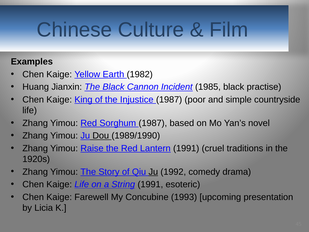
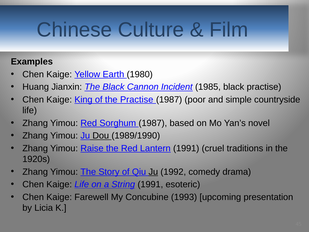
1982: 1982 -> 1980
the Injustice: Injustice -> Practise
